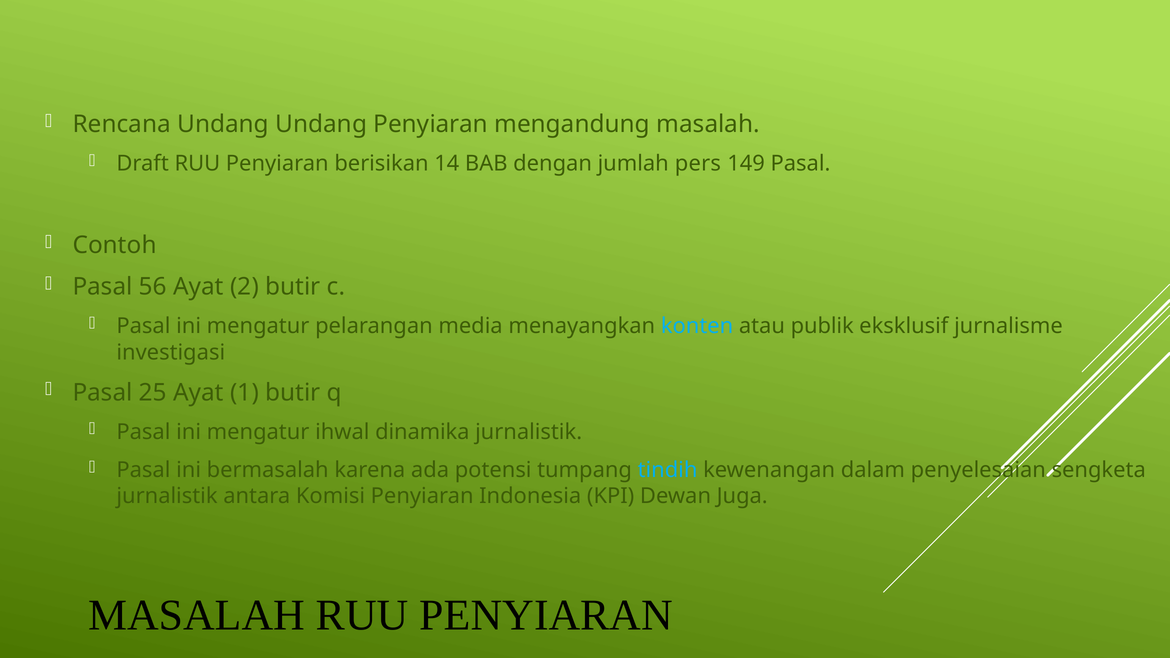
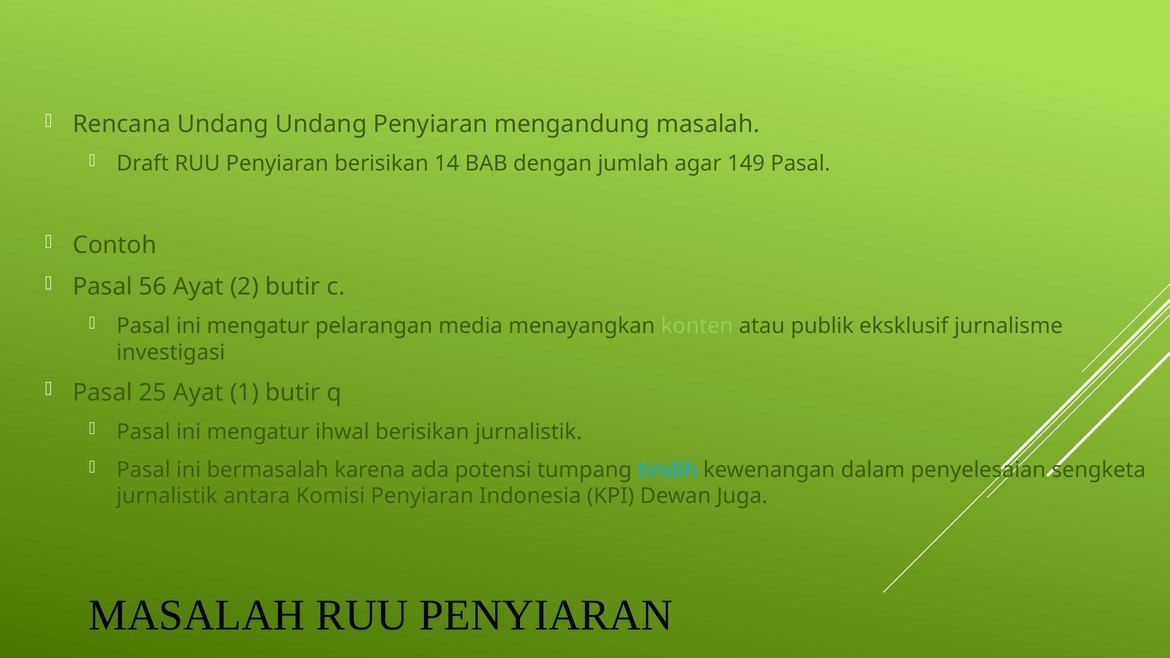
pers: pers -> agar
konten colour: light blue -> light green
ihwal dinamika: dinamika -> berisikan
